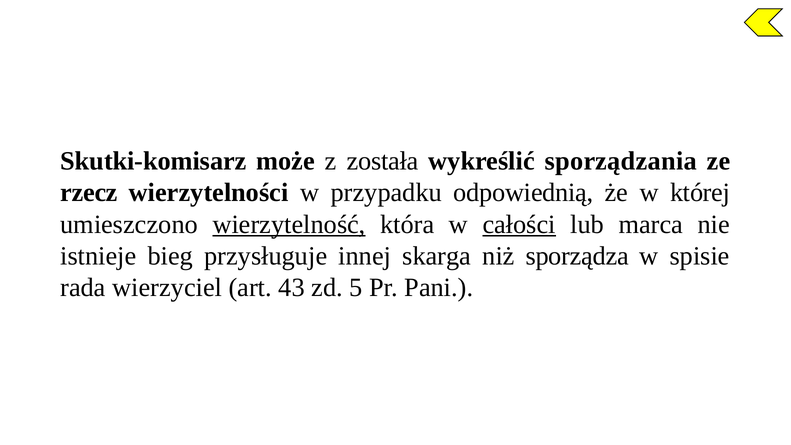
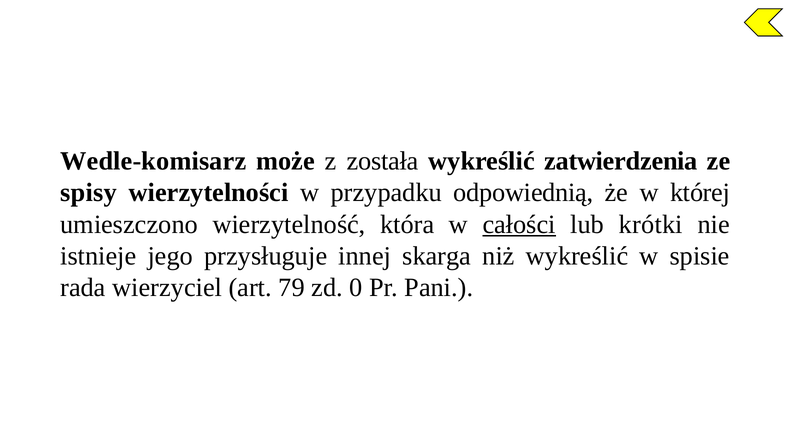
Skutki-komisarz: Skutki-komisarz -> Wedle-komisarz
sporządzania: sporządzania -> zatwierdzenia
rzecz: rzecz -> spisy
wierzytelność underline: present -> none
marca: marca -> krótki
bieg: bieg -> jego
niż sporządza: sporządza -> wykreślić
43: 43 -> 79
5: 5 -> 0
